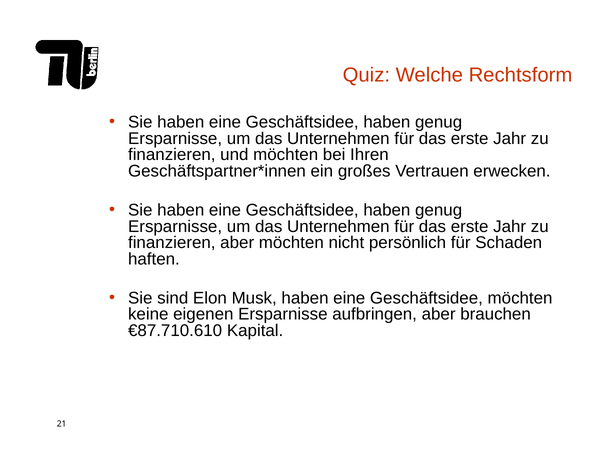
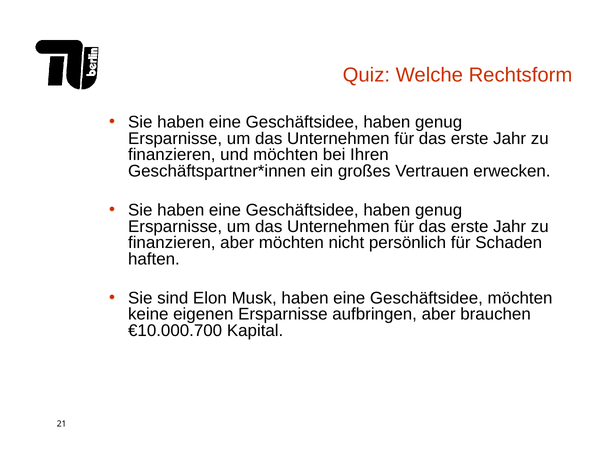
€87.710.610: €87.710.610 -> €10.000.700
